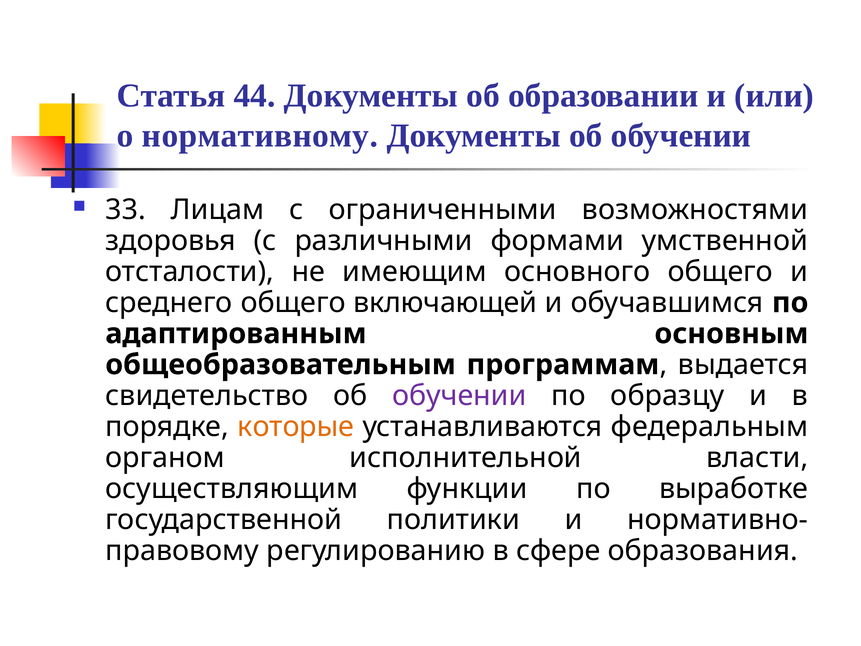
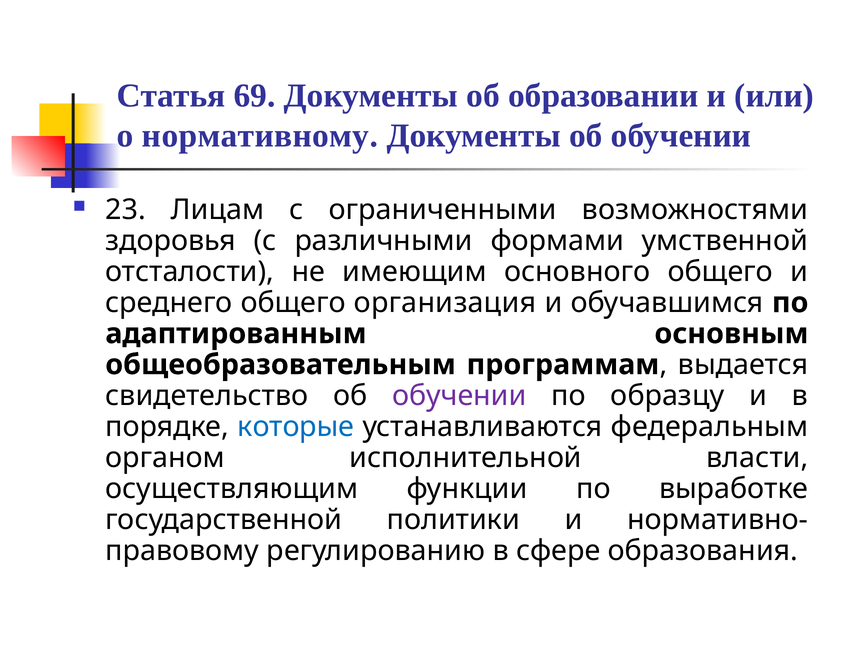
44: 44 -> 69
33: 33 -> 23
включающей: включающей -> организация
которые colour: orange -> blue
